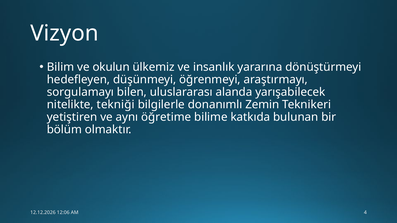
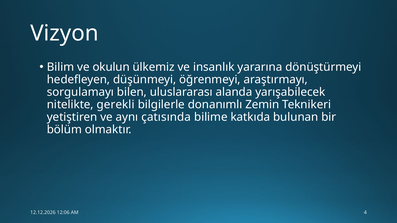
tekniği: tekniği -> gerekli
öğretime: öğretime -> çatısında
